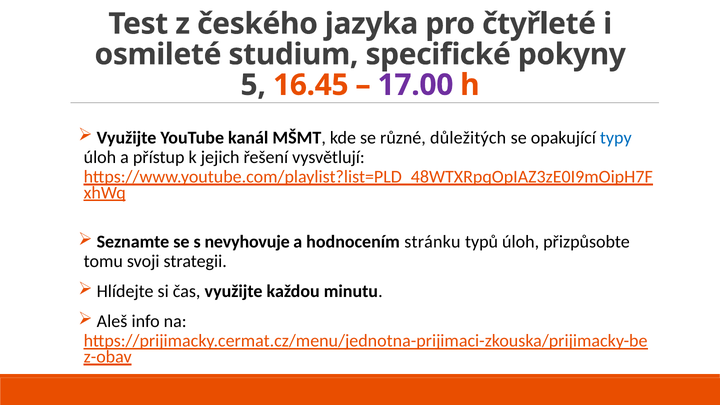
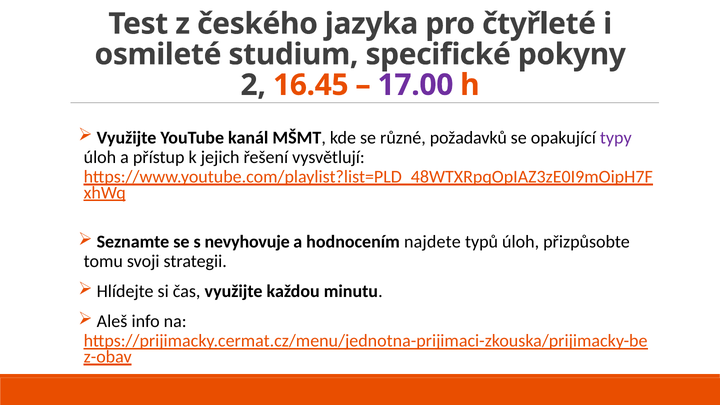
5: 5 -> 2
důležitých: důležitých -> požadavků
typy colour: blue -> purple
stránku: stránku -> najdete
